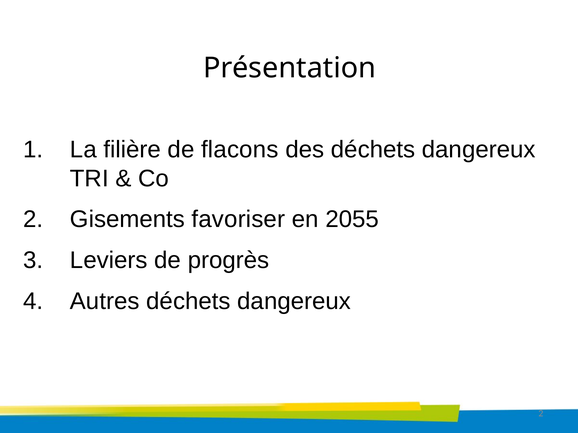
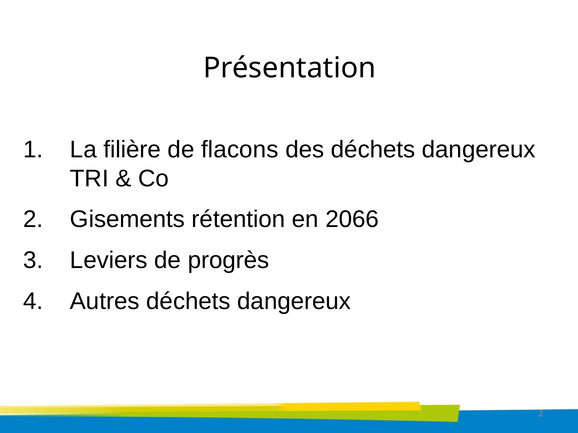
favoriser: favoriser -> rétention
2055: 2055 -> 2066
